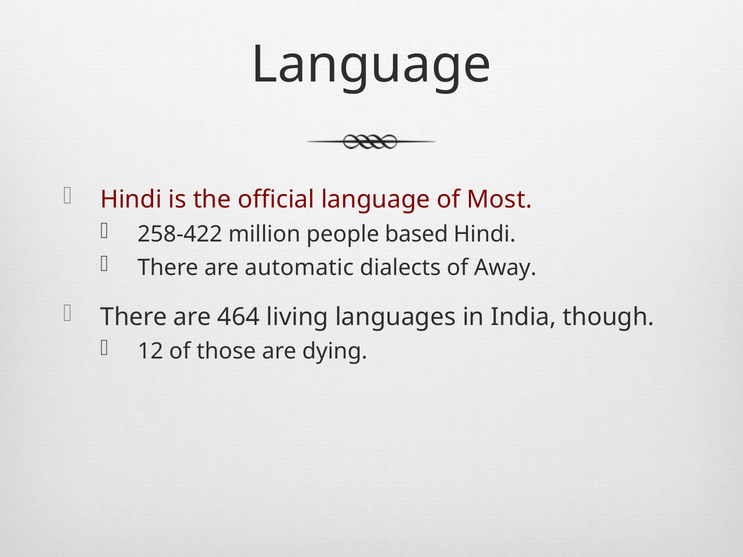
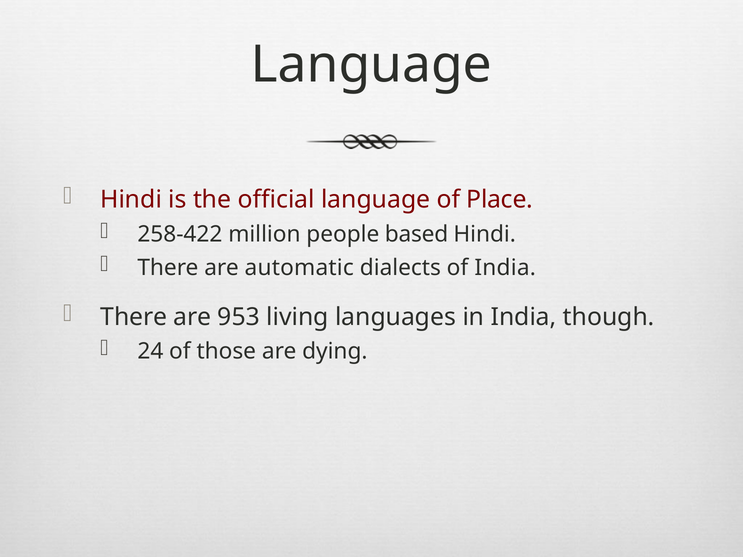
Most: Most -> Place
of Away: Away -> India
464: 464 -> 953
12: 12 -> 24
